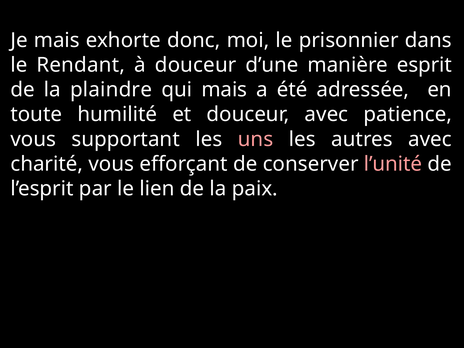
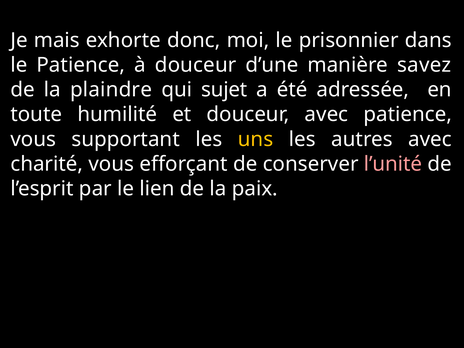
le Rendant: Rendant -> Patience
esprit: esprit -> savez
qui mais: mais -> sujet
uns colour: pink -> yellow
